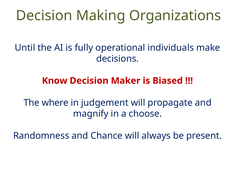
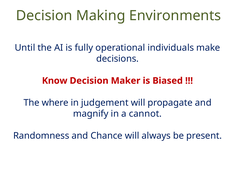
Organizations: Organizations -> Environments
choose: choose -> cannot
